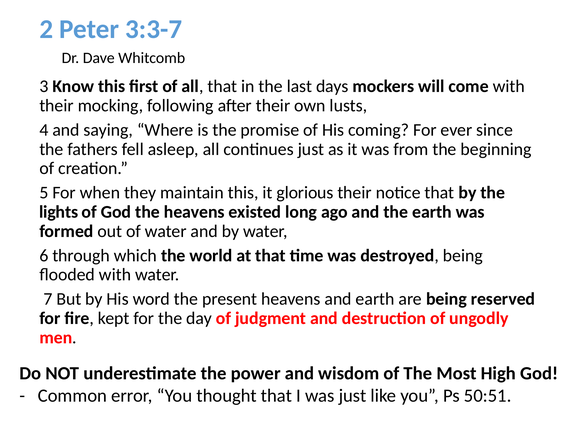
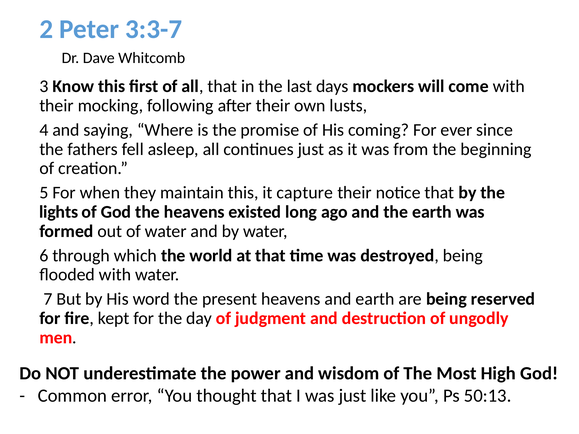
glorious: glorious -> capture
50:51: 50:51 -> 50:13
